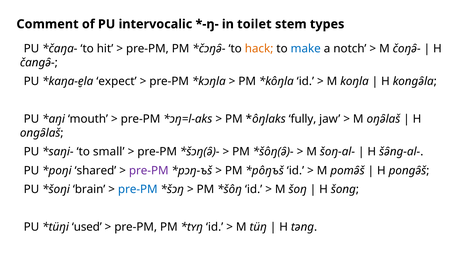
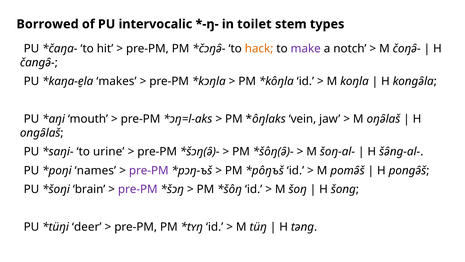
Comment: Comment -> Borrowed
make colour: blue -> purple
expect: expect -> makes
fully: fully -> vein
small: small -> urine
shared: shared -> names
pre-PM at (138, 189) colour: blue -> purple
used: used -> deer
